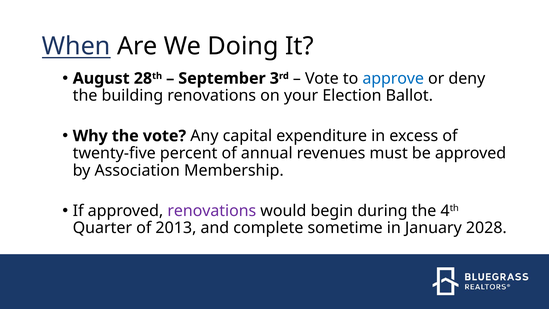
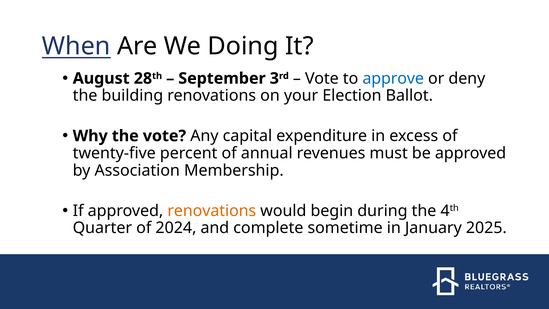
renovations at (212, 211) colour: purple -> orange
2013: 2013 -> 2024
2028: 2028 -> 2025
